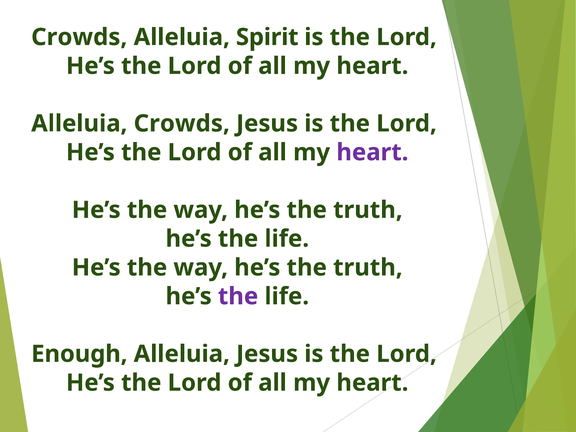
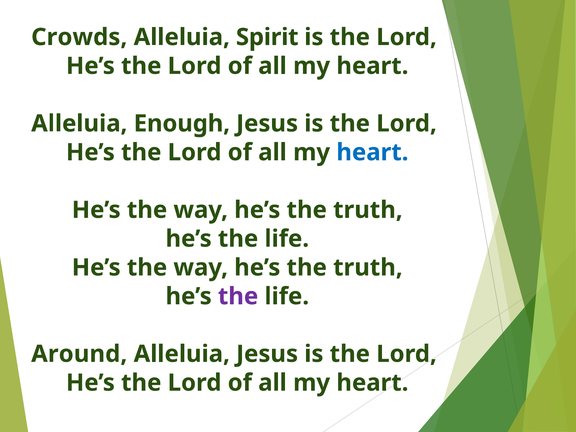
Alleluia Crowds: Crowds -> Enough
heart at (372, 152) colour: purple -> blue
Enough: Enough -> Around
